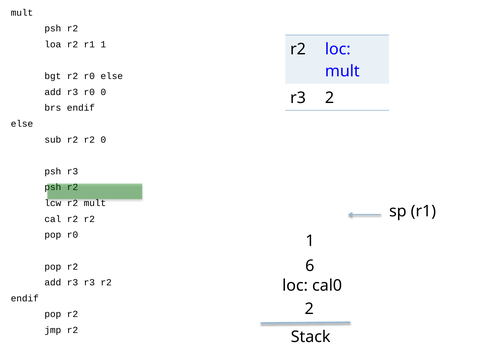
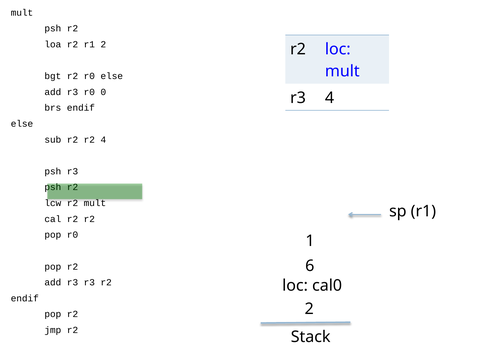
r2 r1 1: 1 -> 2
r3 2: 2 -> 4
r2 0: 0 -> 4
